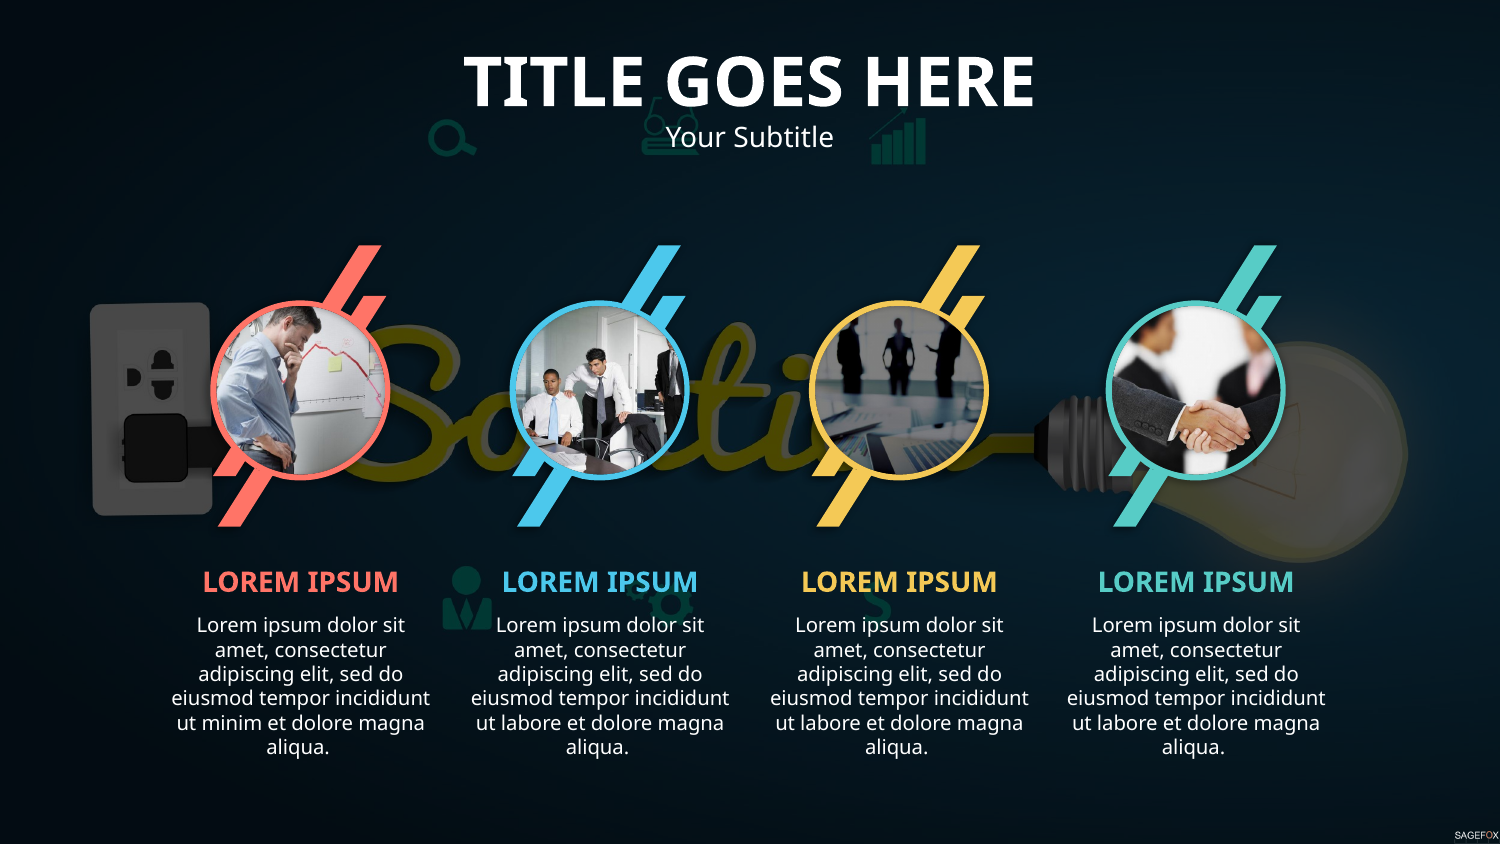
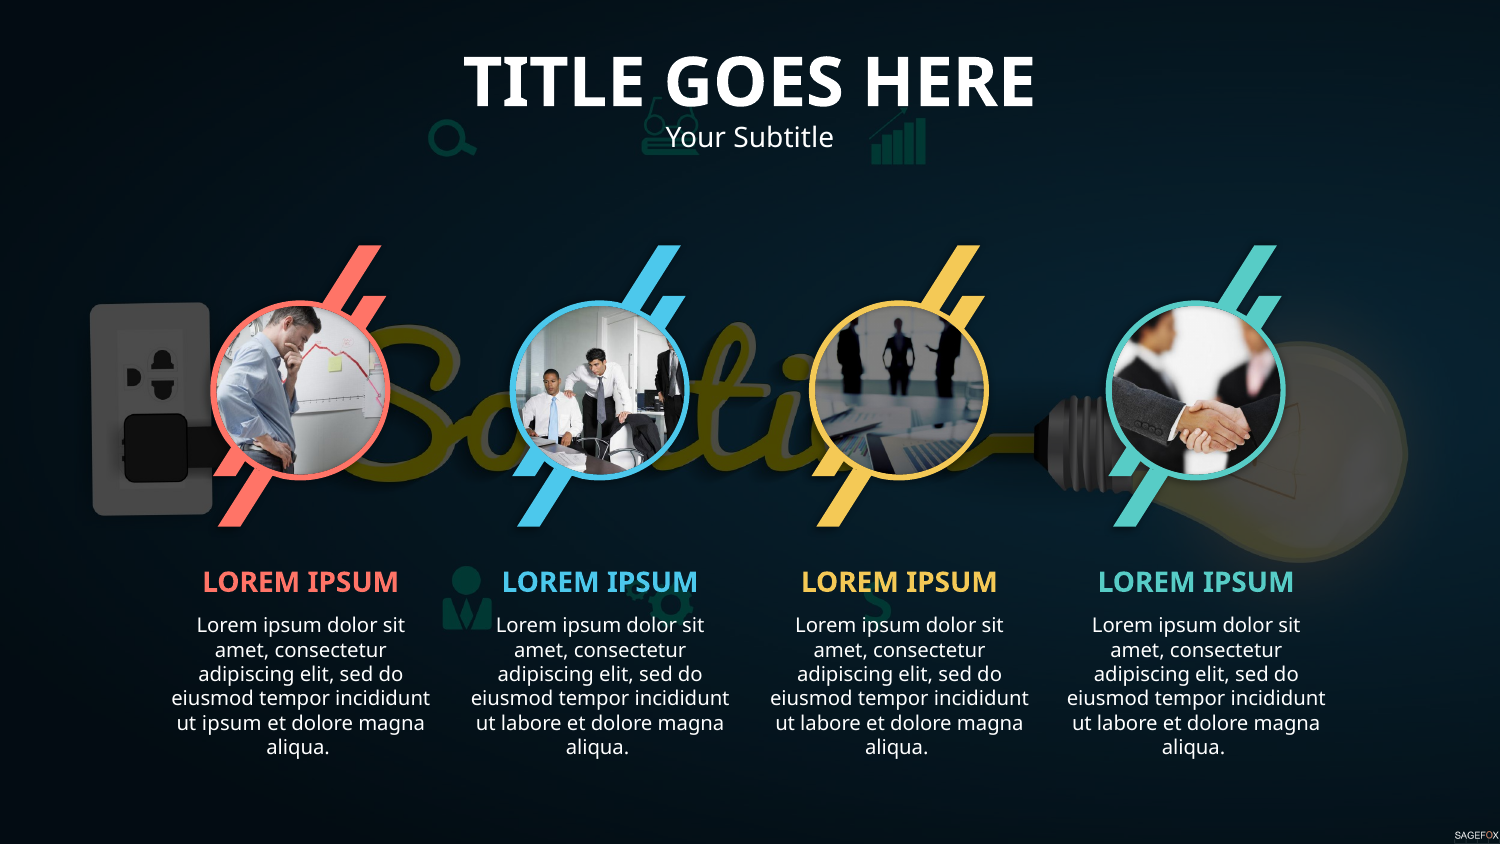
ut minim: minim -> ipsum
